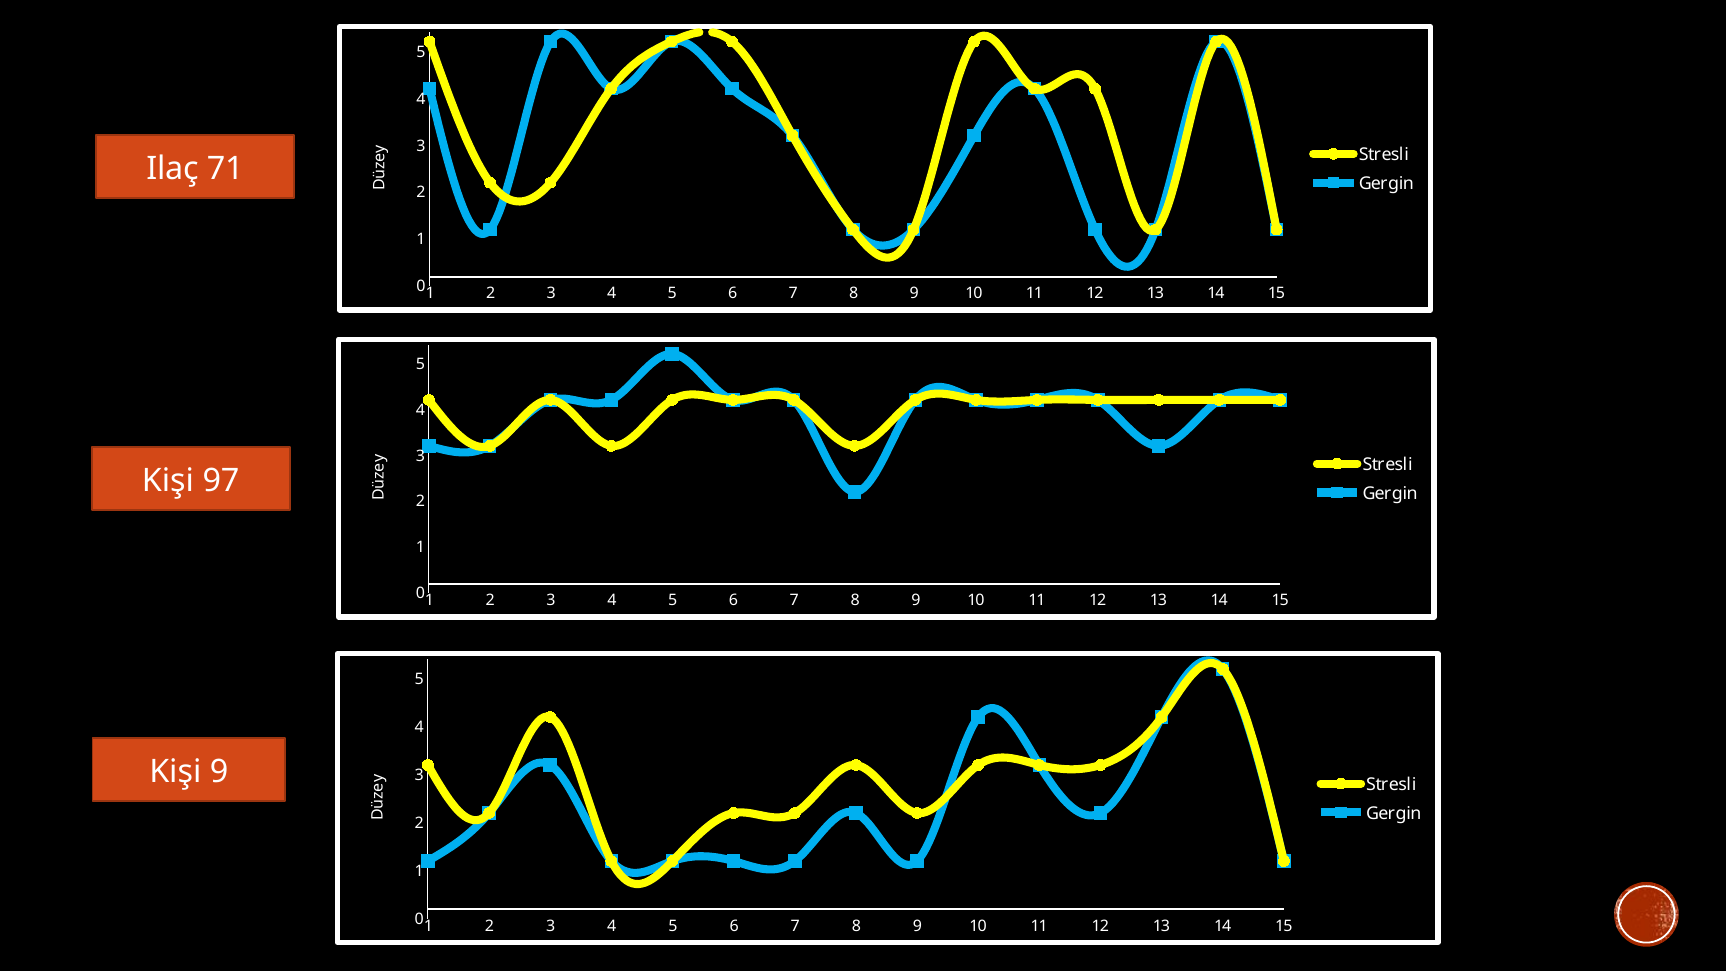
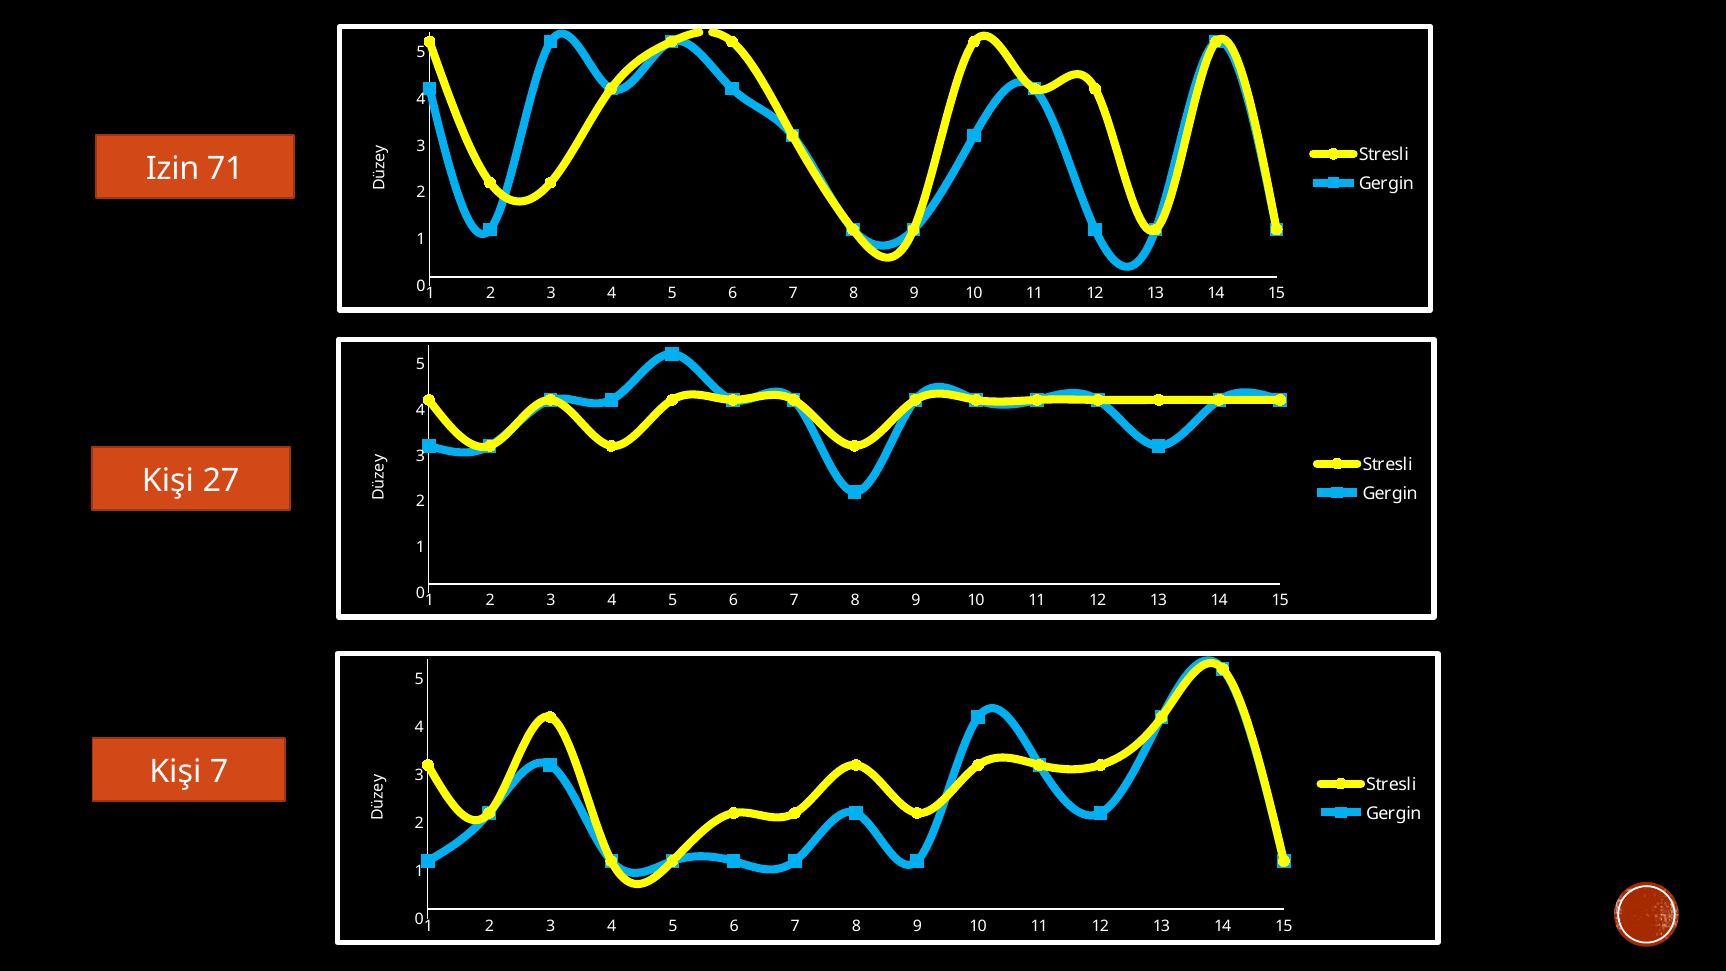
Ilaç: Ilaç -> Izin
97: 97 -> 27
Kişi 9: 9 -> 7
